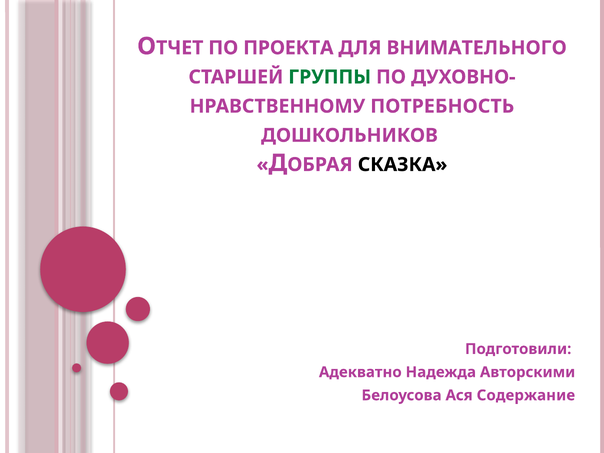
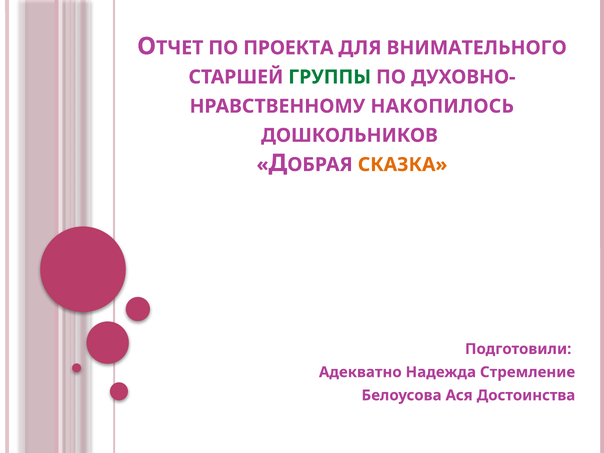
ПОТРЕБНОСТЬ: ПОТРЕБНОСТЬ -> НАКОПИЛОСЬ
СКАЗКА colour: black -> orange
Авторскими: Авторскими -> Стремление
Содержание: Содержание -> Достоинства
